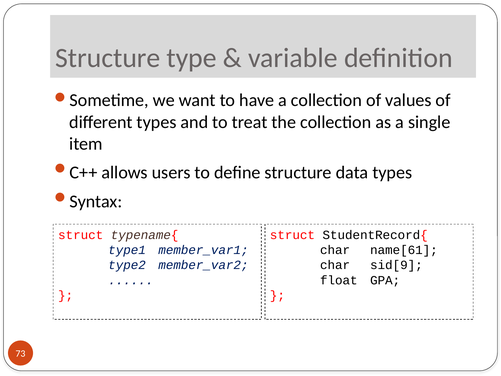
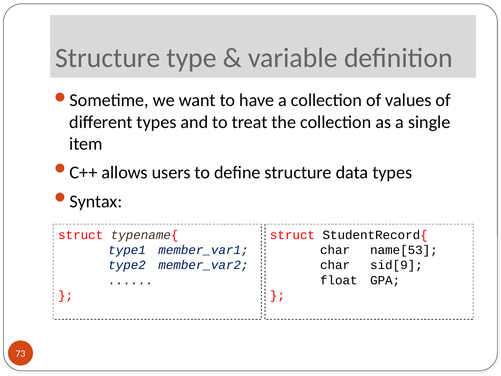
name[61: name[61 -> name[53
